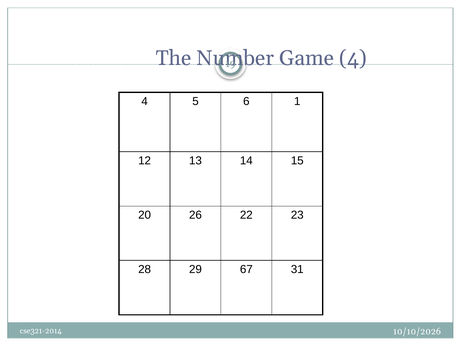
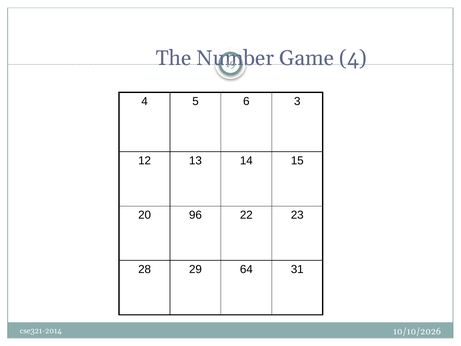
1: 1 -> 3
26: 26 -> 96
67: 67 -> 64
